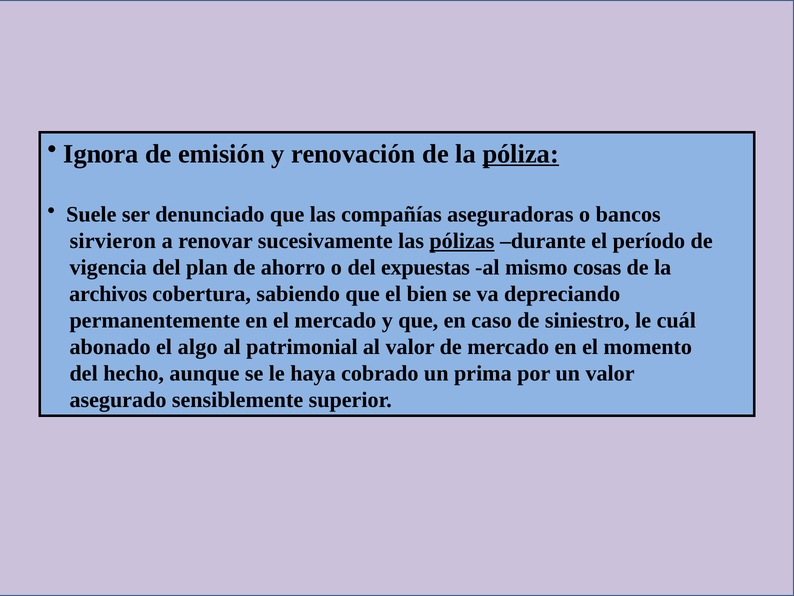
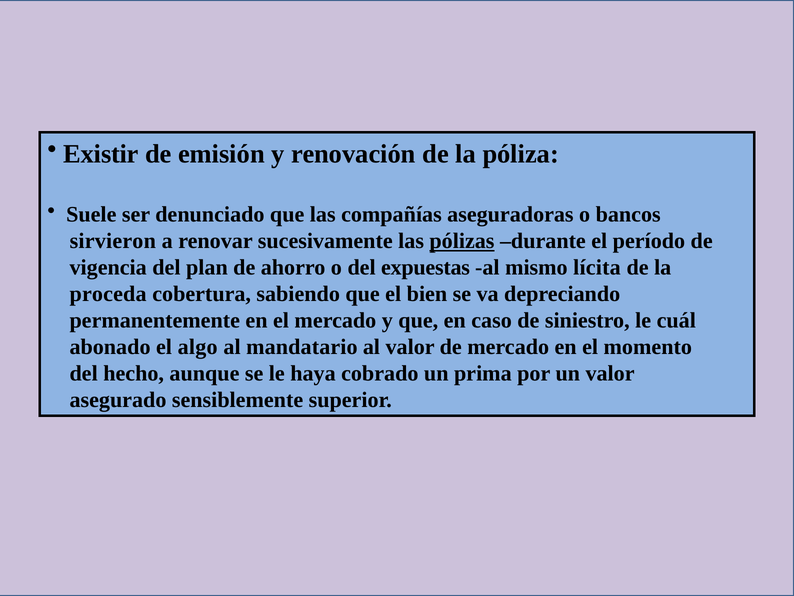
Ignora: Ignora -> Existir
póliza underline: present -> none
cosas: cosas -> lícita
archivos: archivos -> proceda
patrimonial: patrimonial -> mandatario
